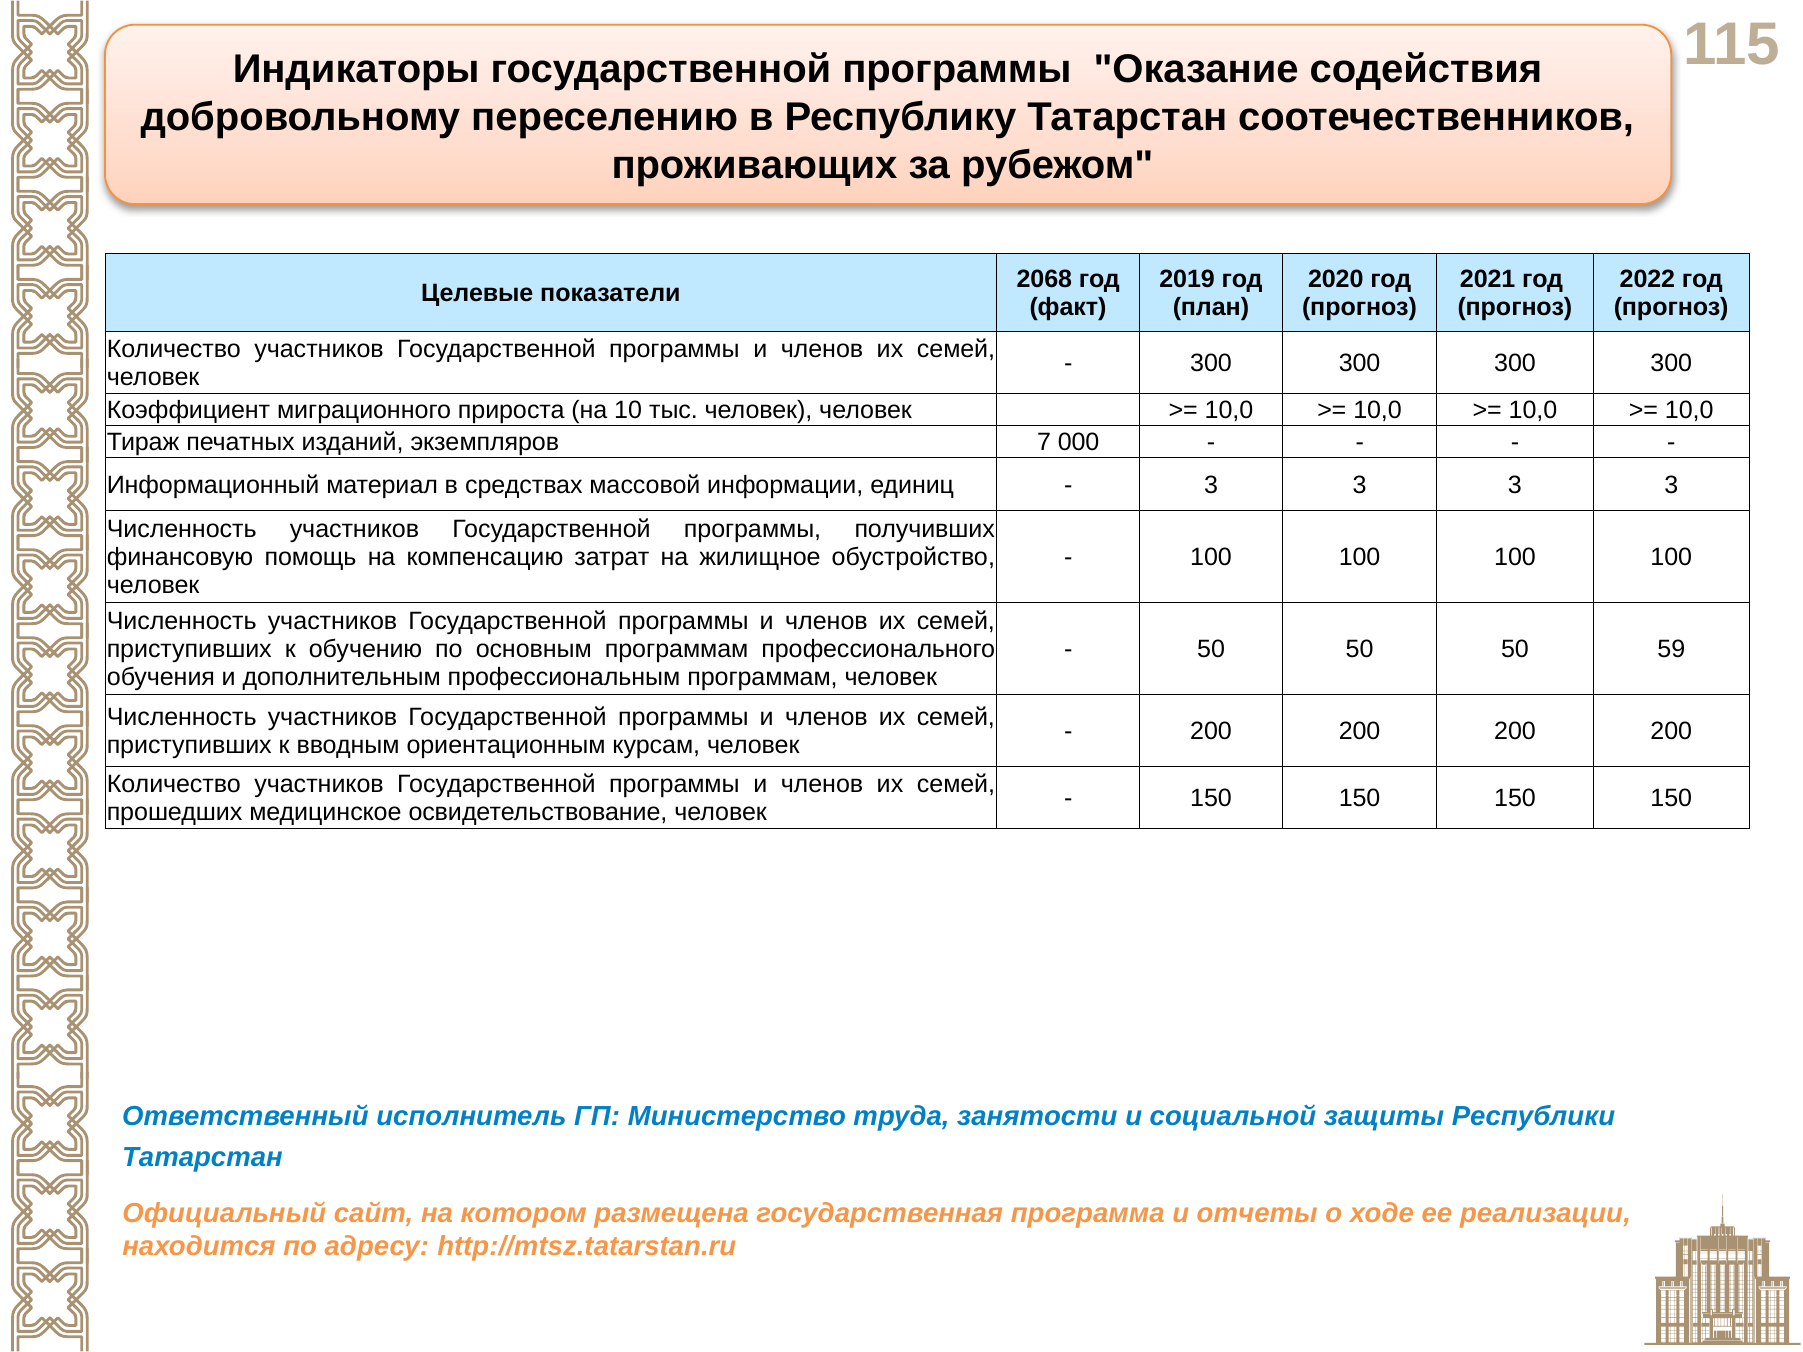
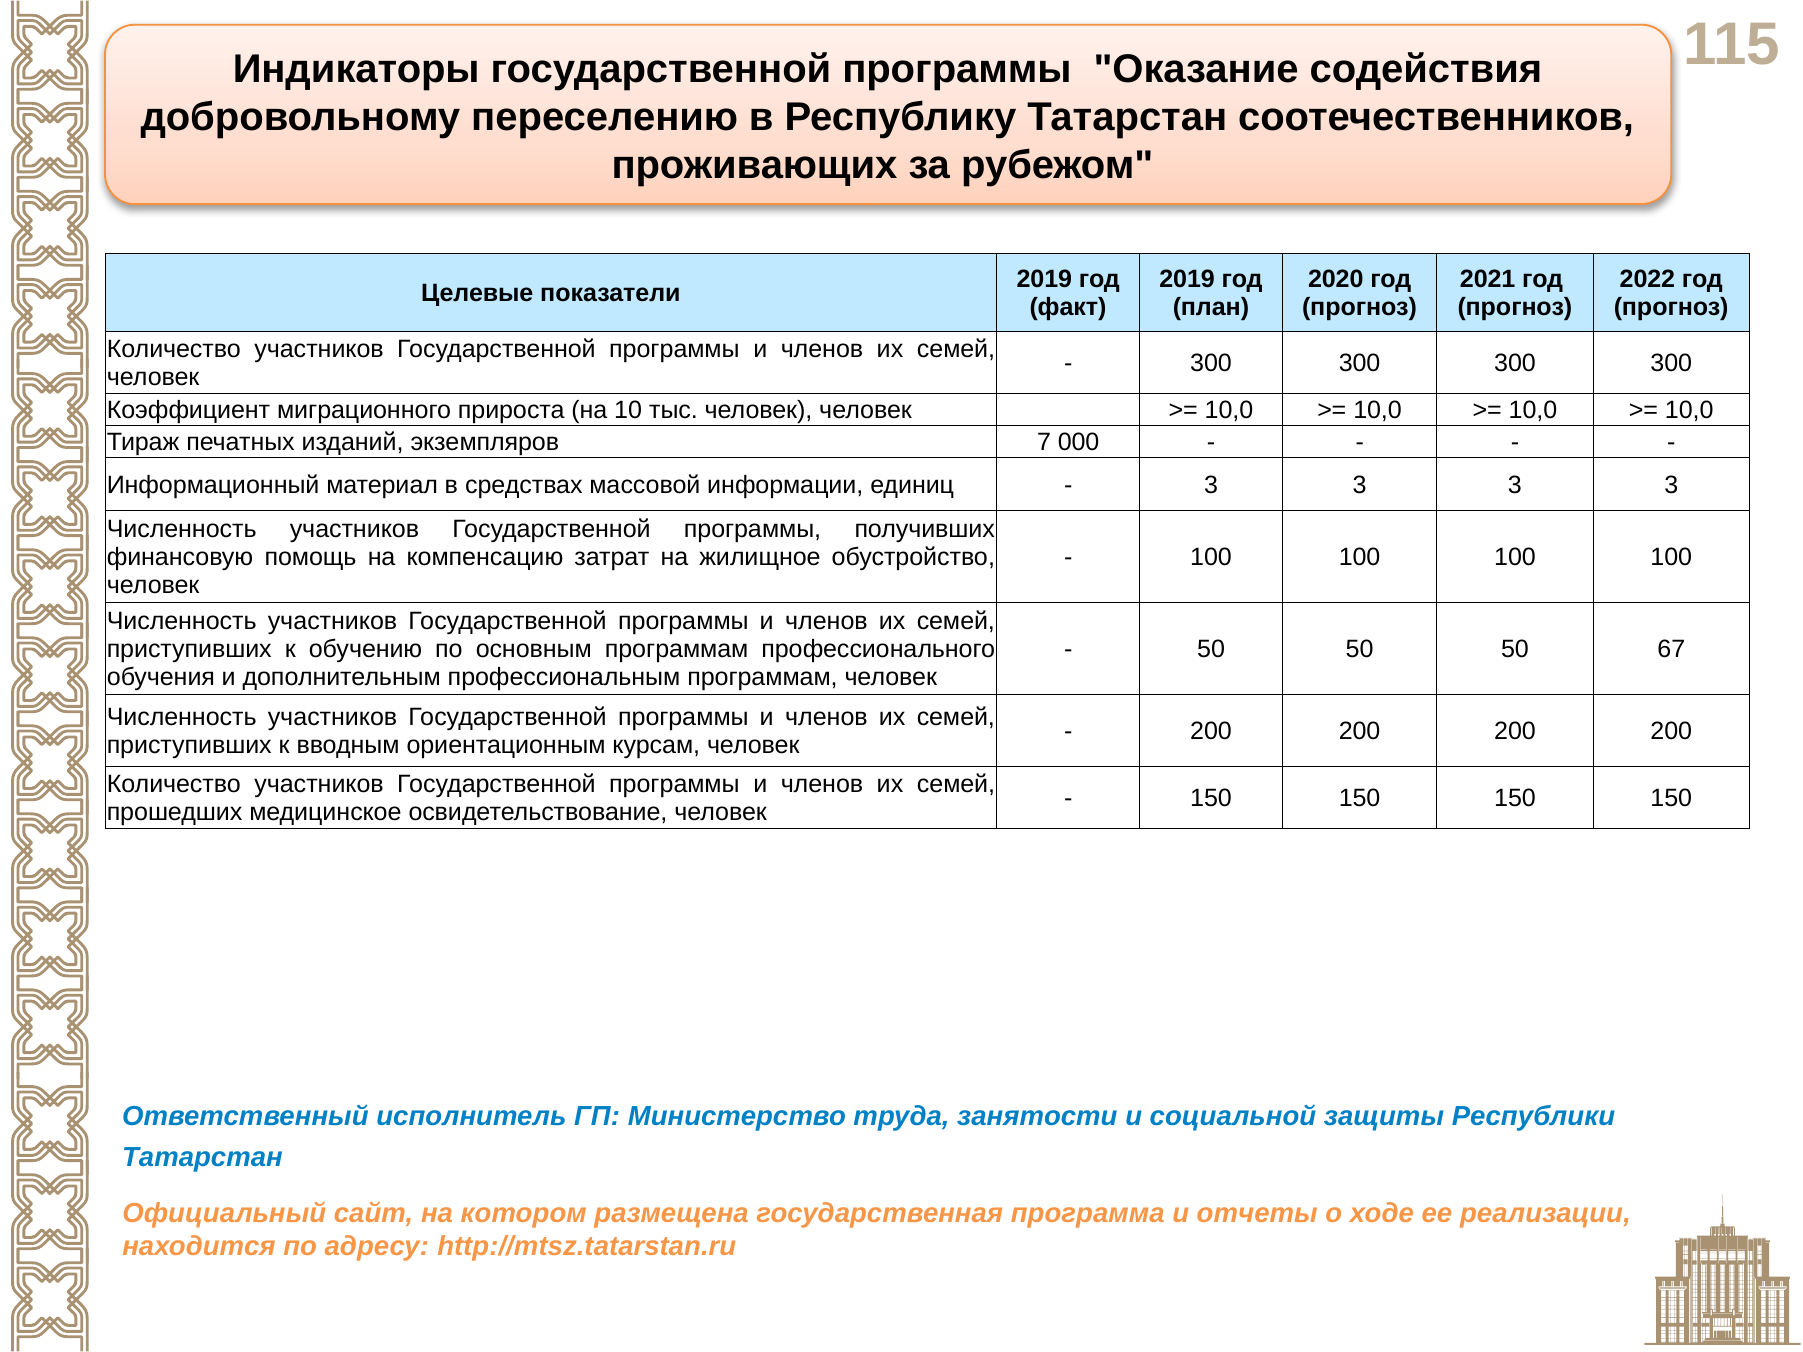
2068 at (1044, 279): 2068 -> 2019
59: 59 -> 67
